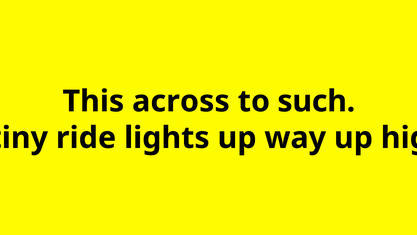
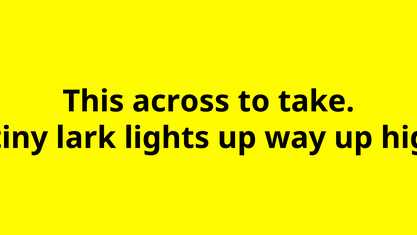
such: such -> take
ride: ride -> lark
